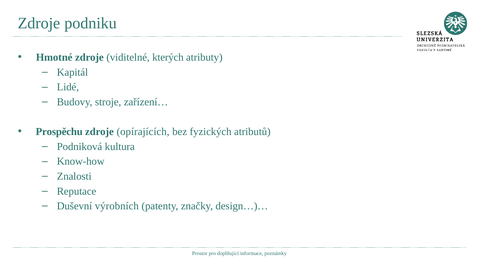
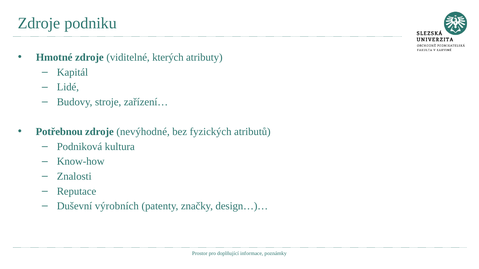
Prospěchu: Prospěchu -> Potřebnou
opírajících: opírajících -> nevýhodné
